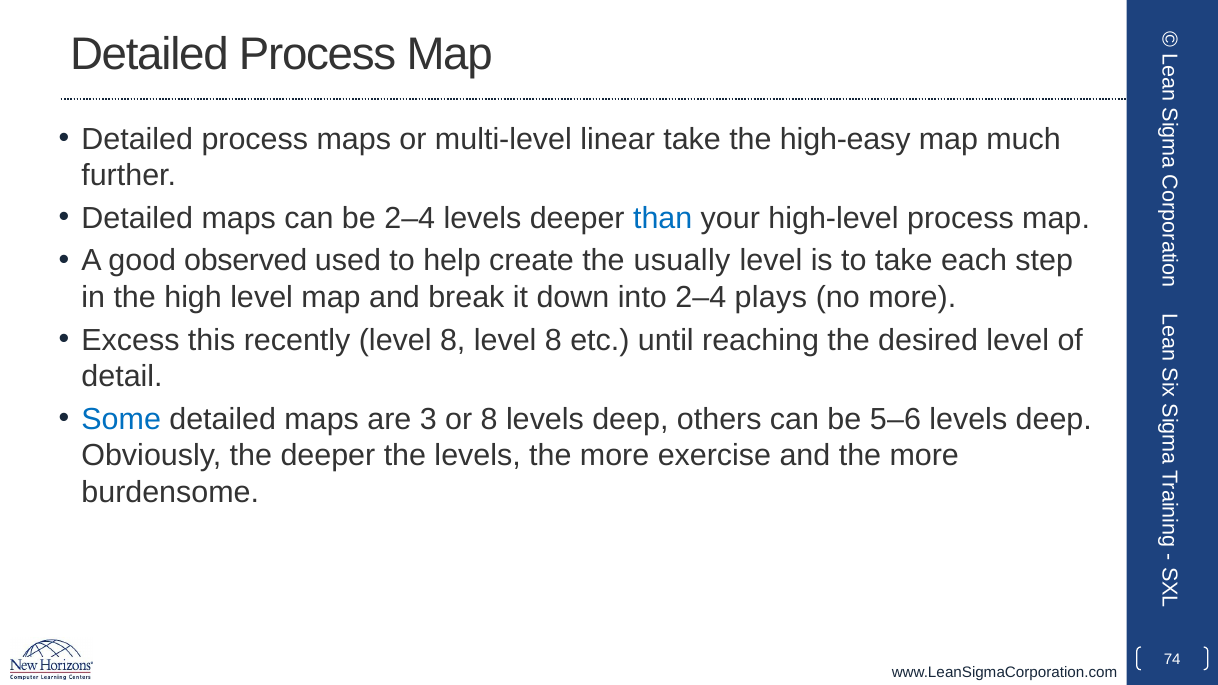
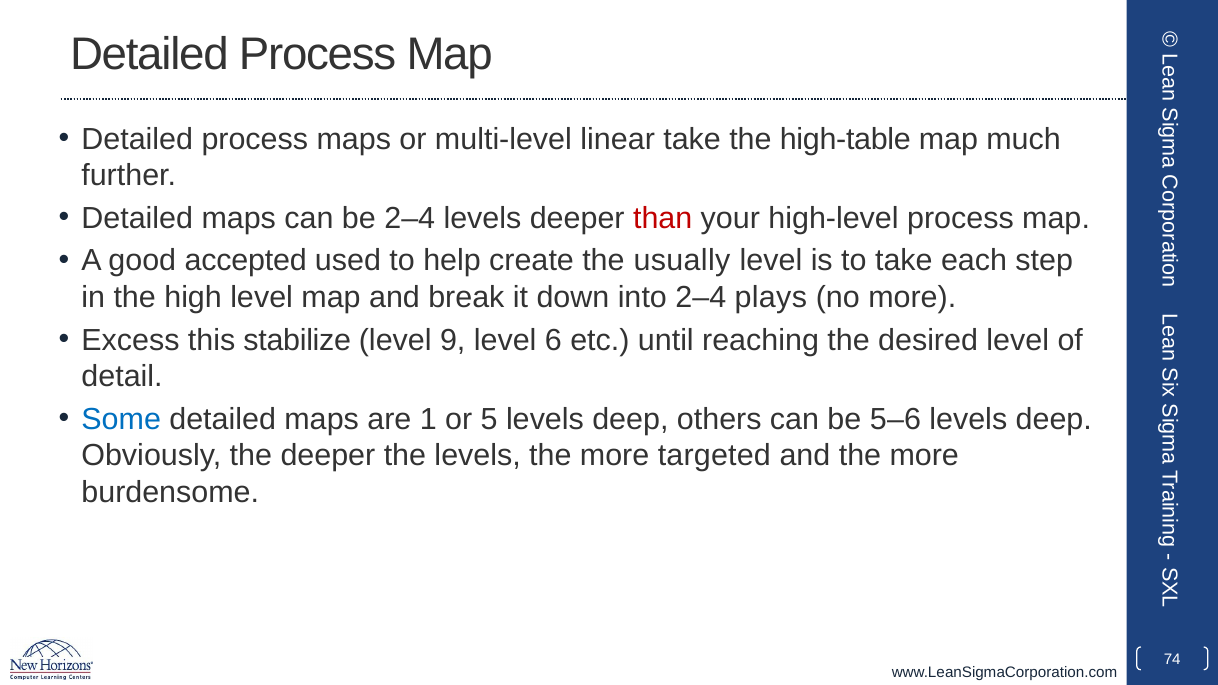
high-easy: high-easy -> high-table
than colour: blue -> red
observed: observed -> accepted
recently: recently -> stabilize
8 at (453, 340): 8 -> 9
8 at (553, 340): 8 -> 6
3: 3 -> 1
or 8: 8 -> 5
exercise: exercise -> targeted
